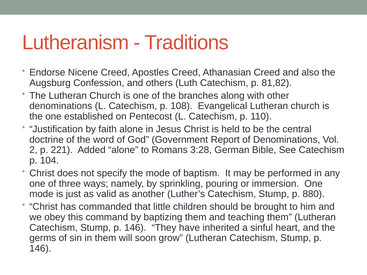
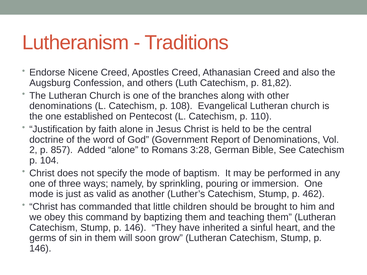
221: 221 -> 857
880: 880 -> 462
